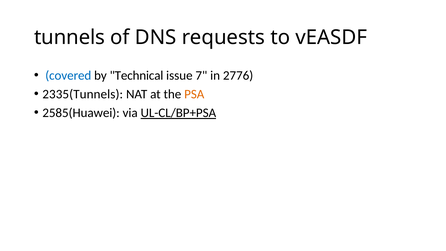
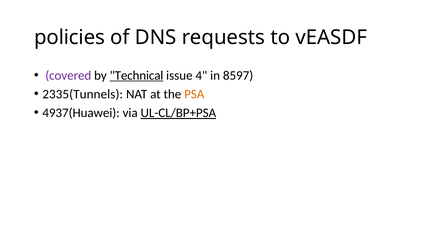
tunnels: tunnels -> policies
covered colour: blue -> purple
Technical underline: none -> present
7: 7 -> 4
2776: 2776 -> 8597
2585(Huawei: 2585(Huawei -> 4937(Huawei
